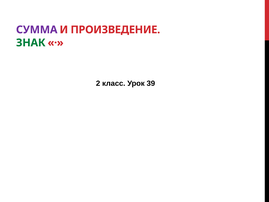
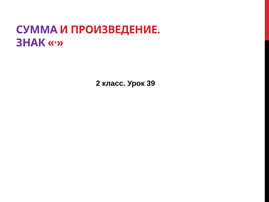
ЗНАК colour: green -> purple
